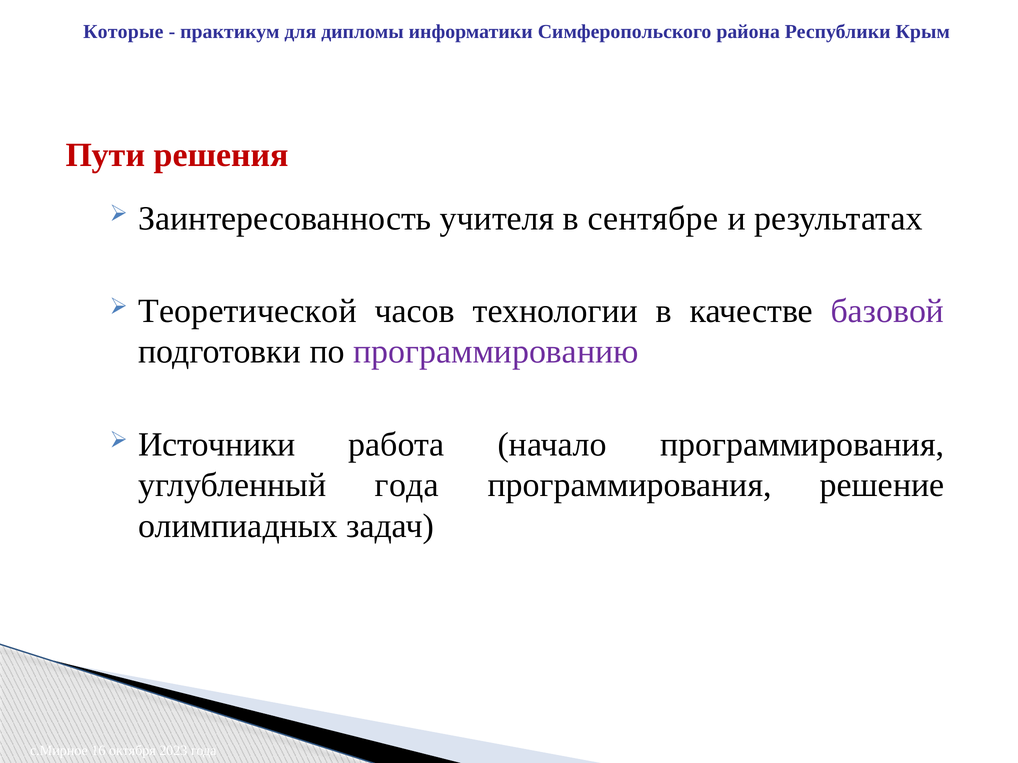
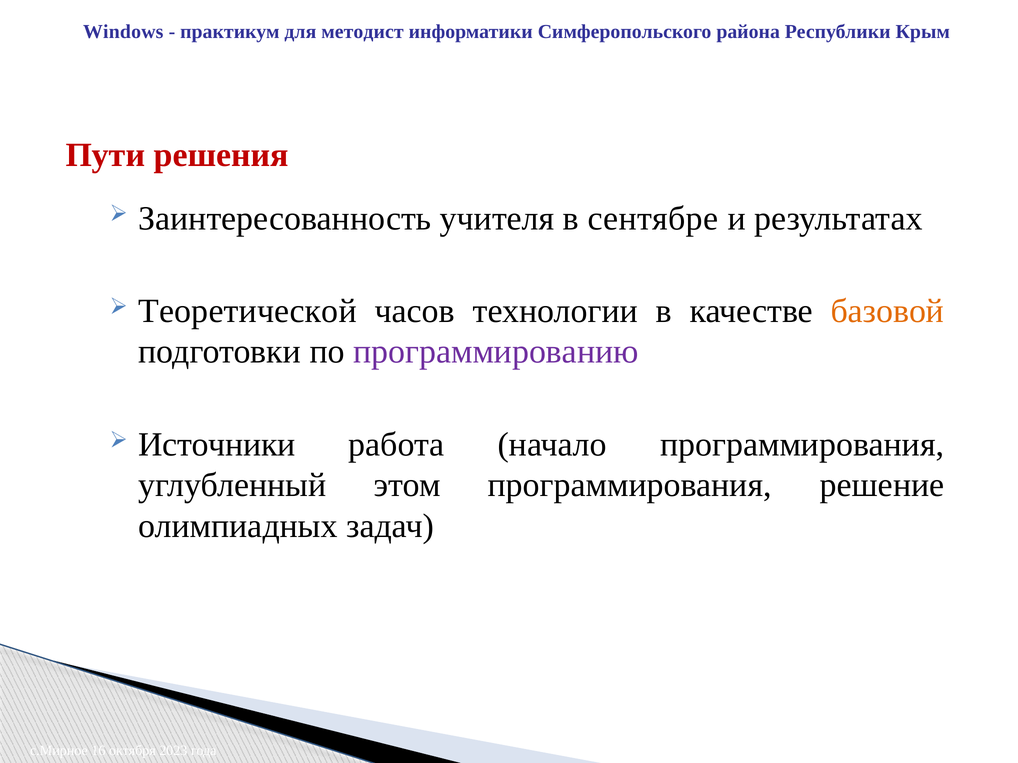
Которые: Которые -> Windows
дипломы: дипломы -> методист
базовой colour: purple -> orange
углубленный года: года -> этом
